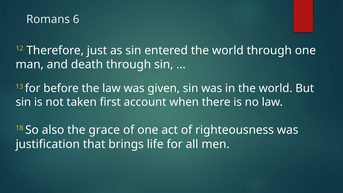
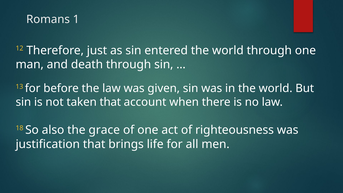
6: 6 -> 1
taken first: first -> that
